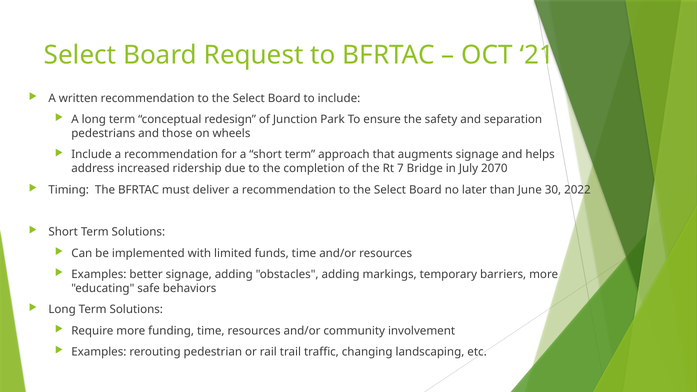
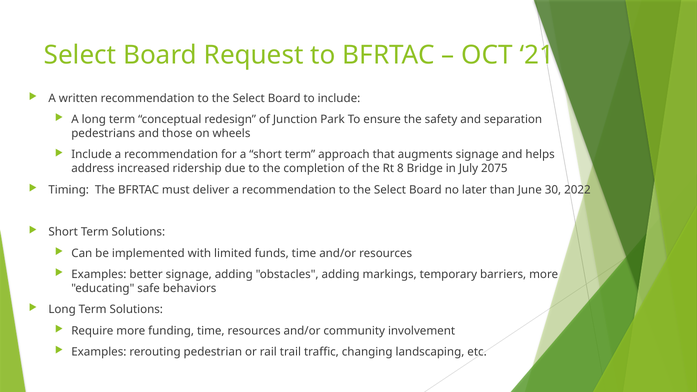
7: 7 -> 8
2070: 2070 -> 2075
